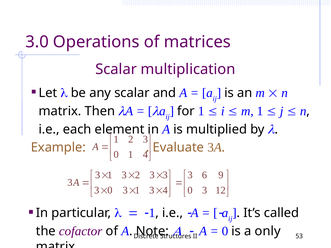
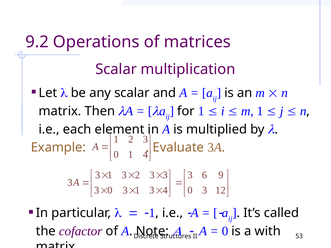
3.0: 3.0 -> 9.2
only: only -> with
